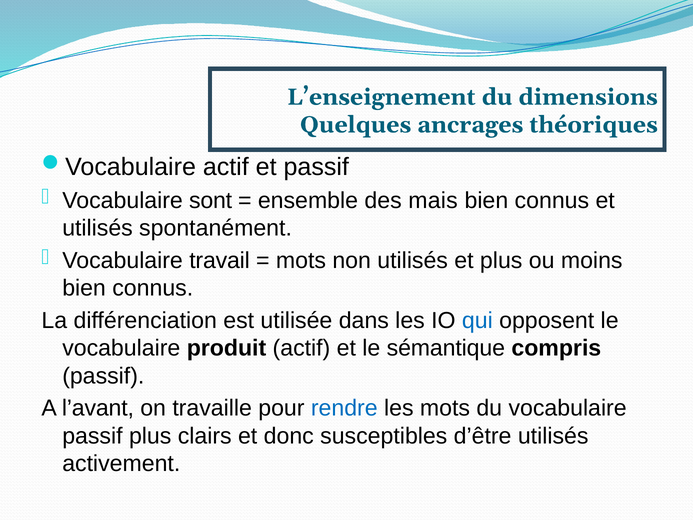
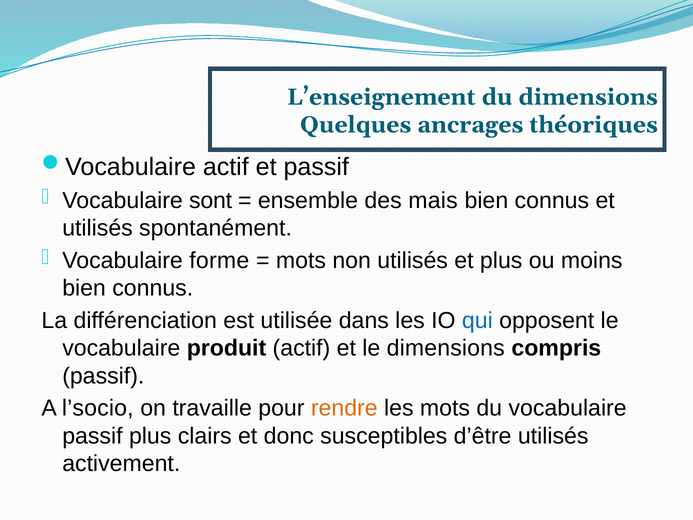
travail: travail -> forme
le sémantique: sémantique -> dimensions
l’avant: l’avant -> l’socio
rendre colour: blue -> orange
